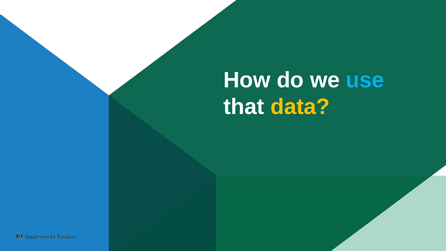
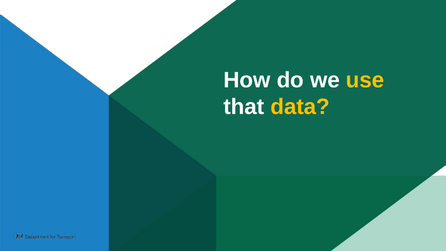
use colour: light blue -> yellow
